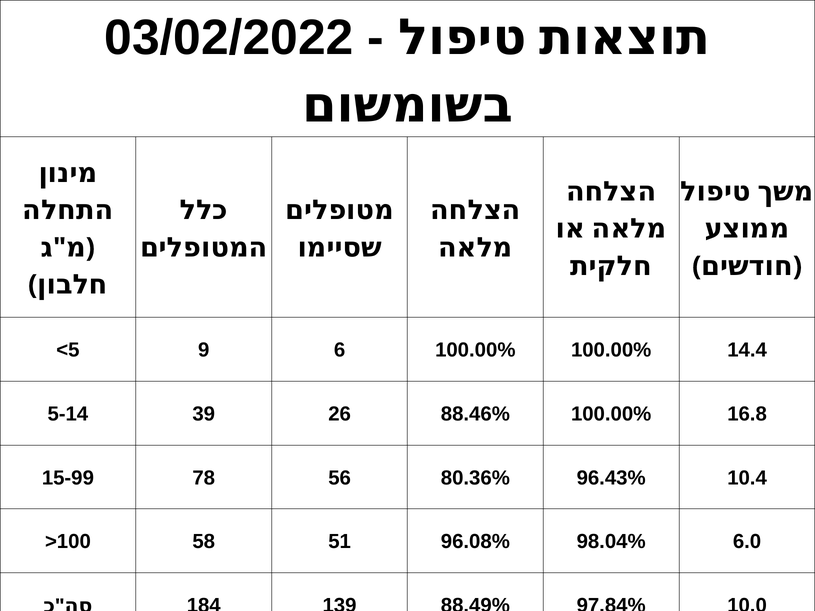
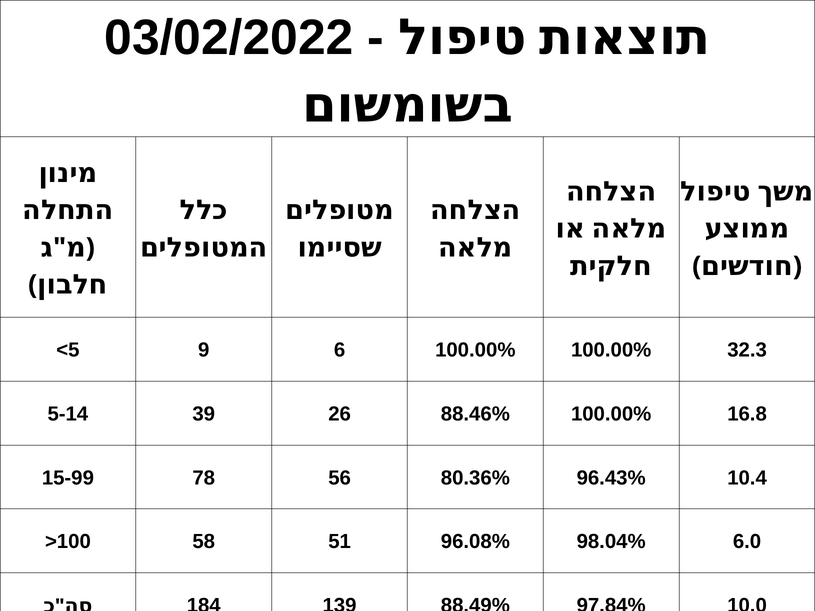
14.4: 14.4 -> 32.3
